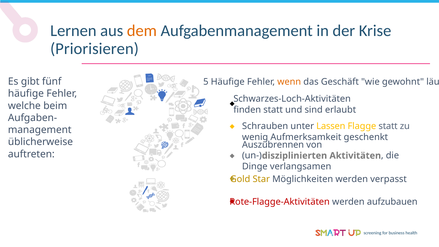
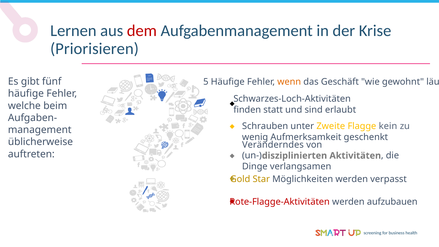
dem colour: orange -> red
Lassen: Lassen -> Zweite
Flagge statt: statt -> kein
Auszubrennen: Auszubrennen -> Veränderndes
